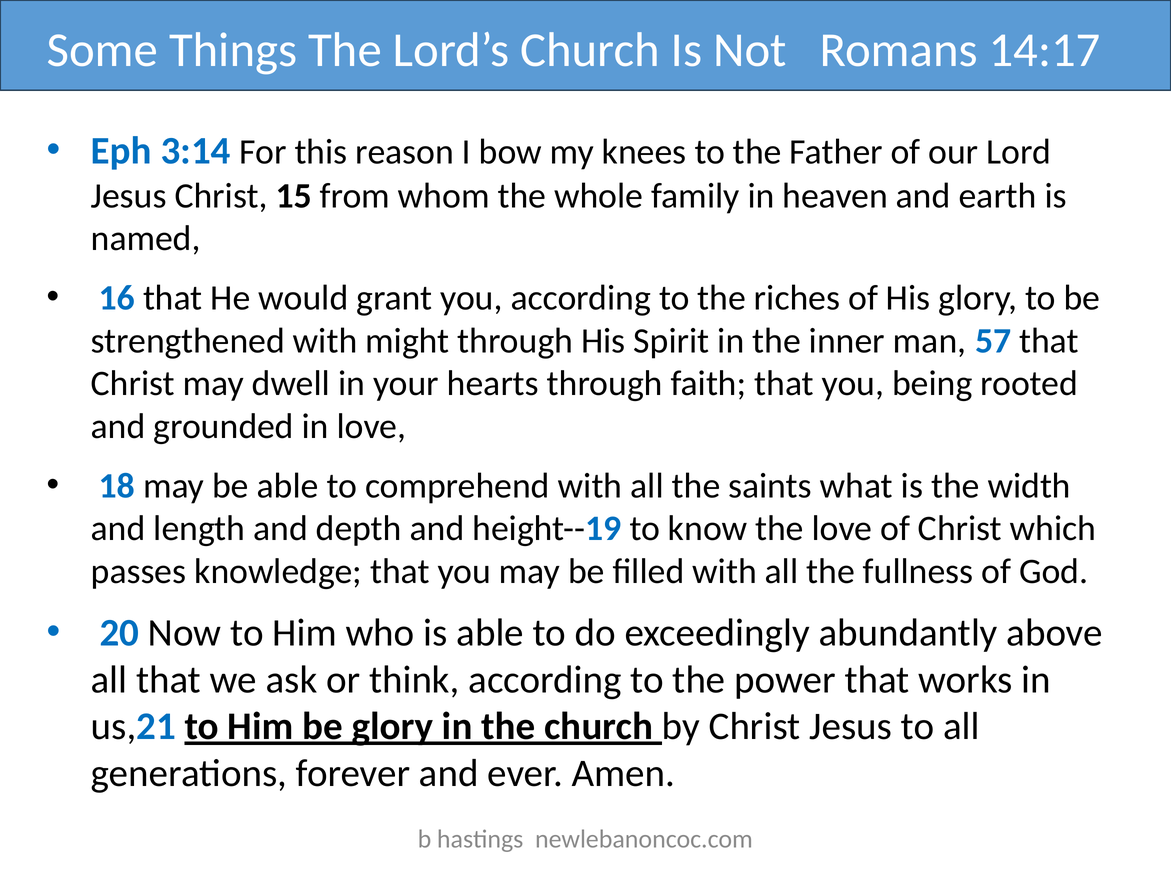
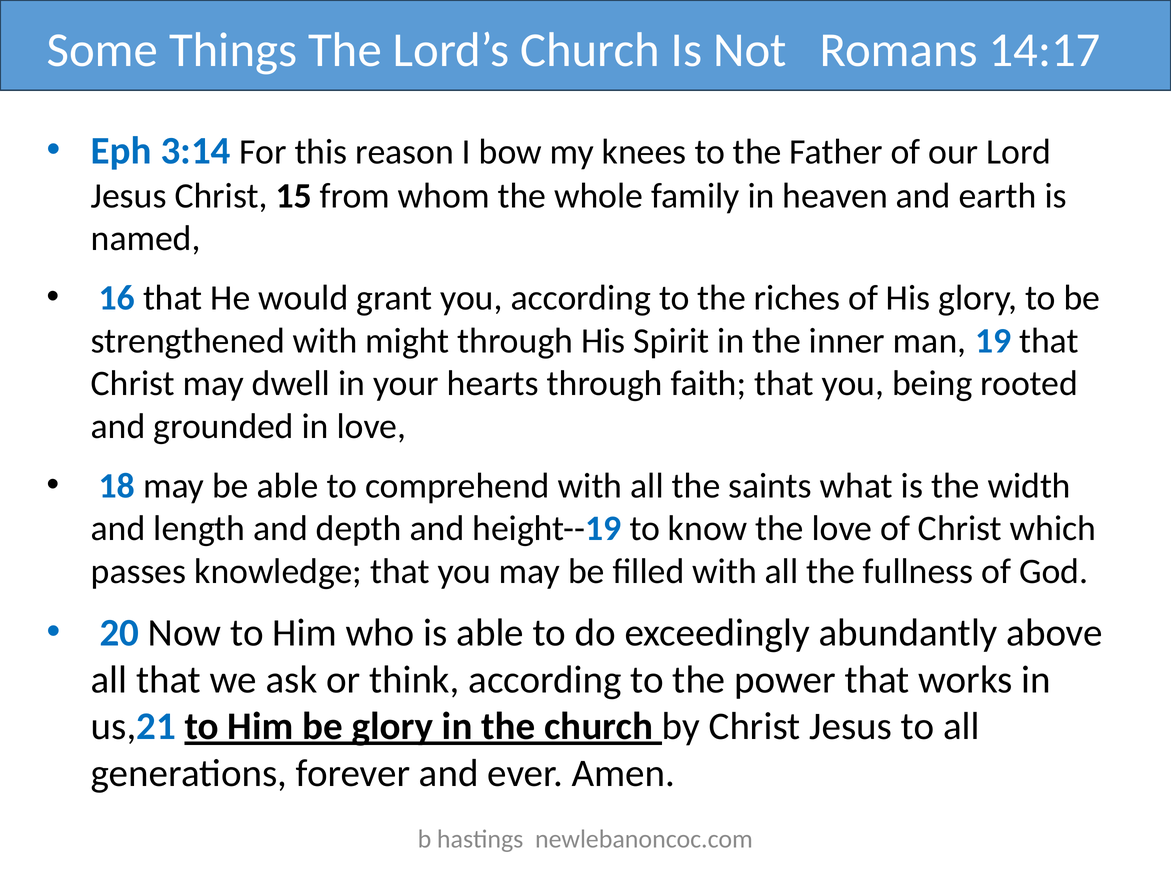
57: 57 -> 19
